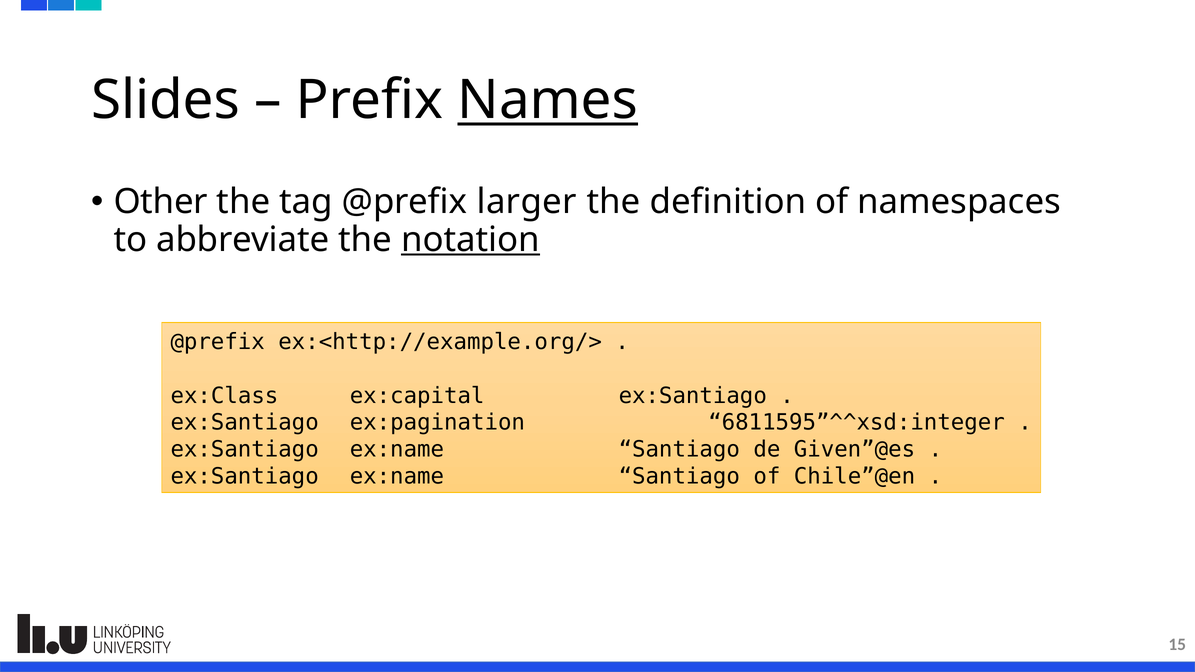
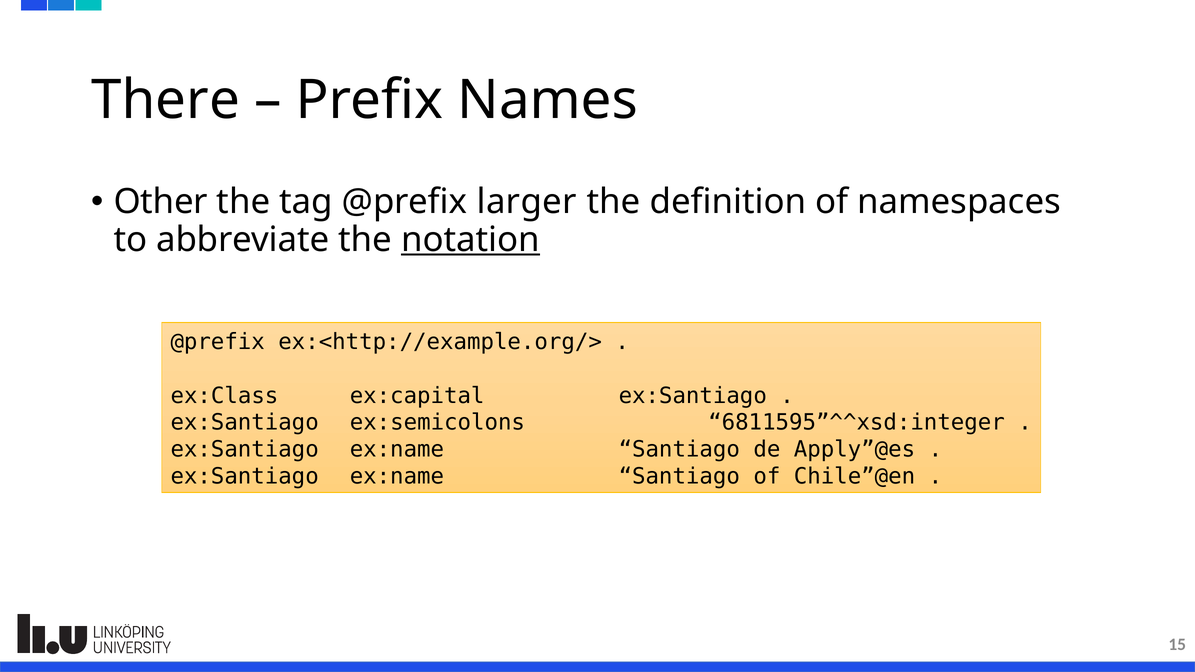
Slides: Slides -> There
Names underline: present -> none
ex:pagination: ex:pagination -> ex:semicolons
Given”@es: Given”@es -> Apply”@es
